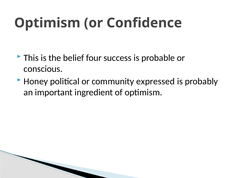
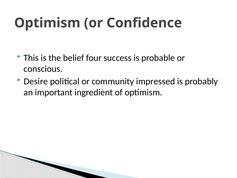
Honey: Honey -> Desire
expressed: expressed -> impressed
